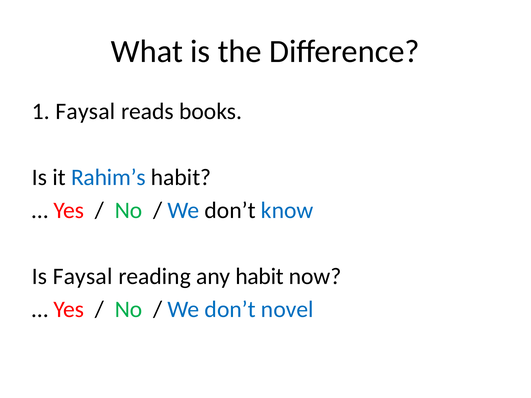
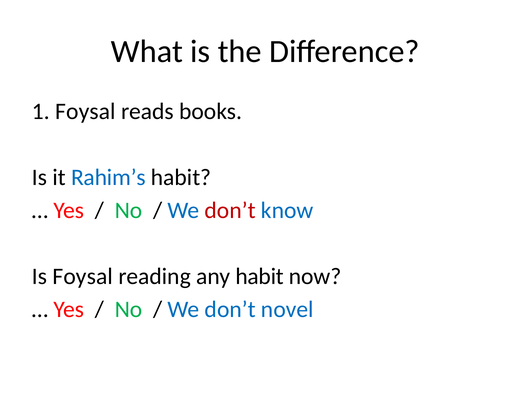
1 Faysal: Faysal -> Foysal
don’t at (230, 211) colour: black -> red
Is Faysal: Faysal -> Foysal
